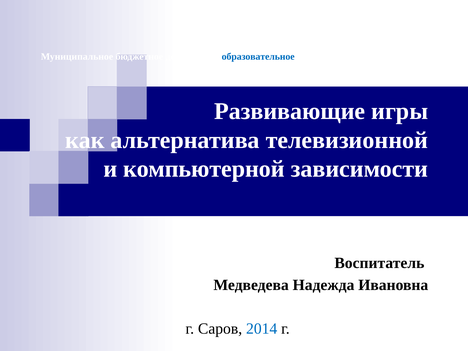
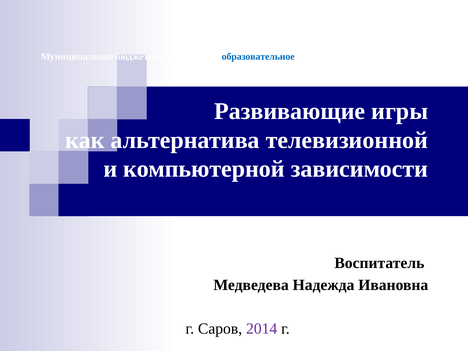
2014 colour: blue -> purple
